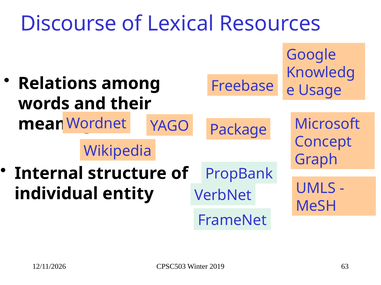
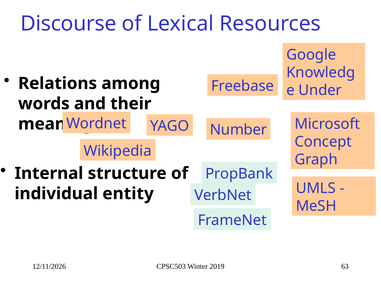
Usage: Usage -> Under
Package: Package -> Number
